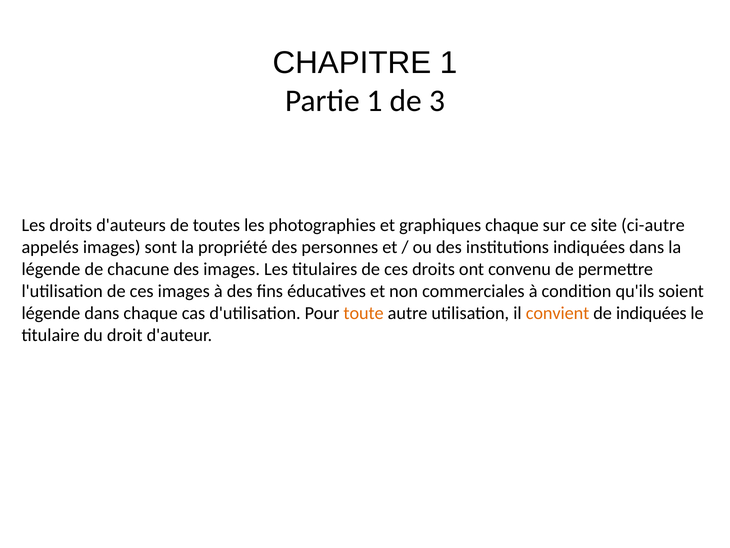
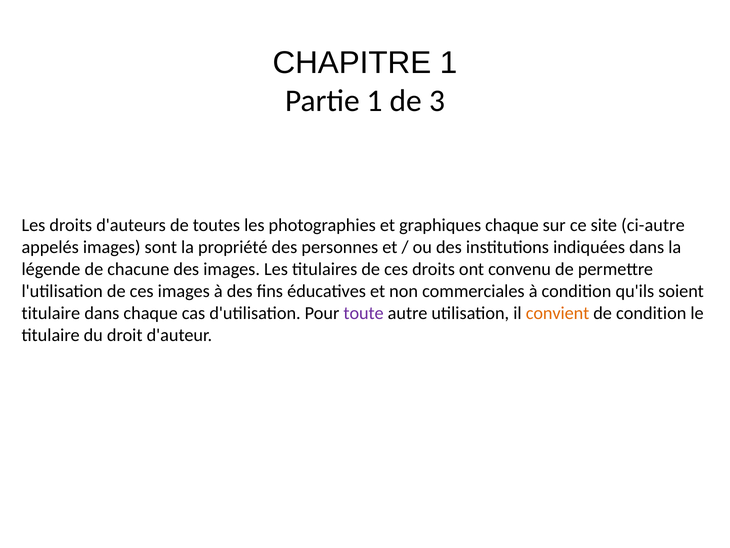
légende at (51, 313): légende -> titulaire
toute colour: orange -> purple
de indiquées: indiquées -> condition
